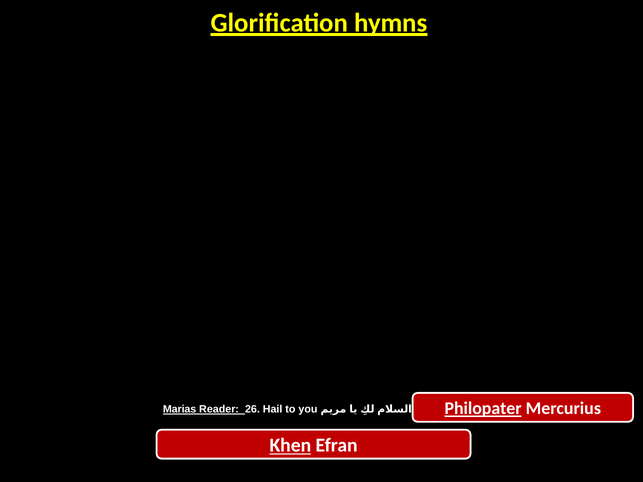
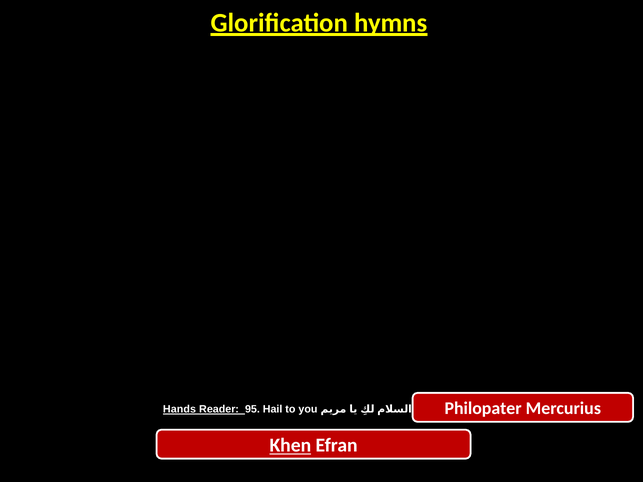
Marias: Marias -> Hands
26: 26 -> 95
Philopater underline: present -> none
